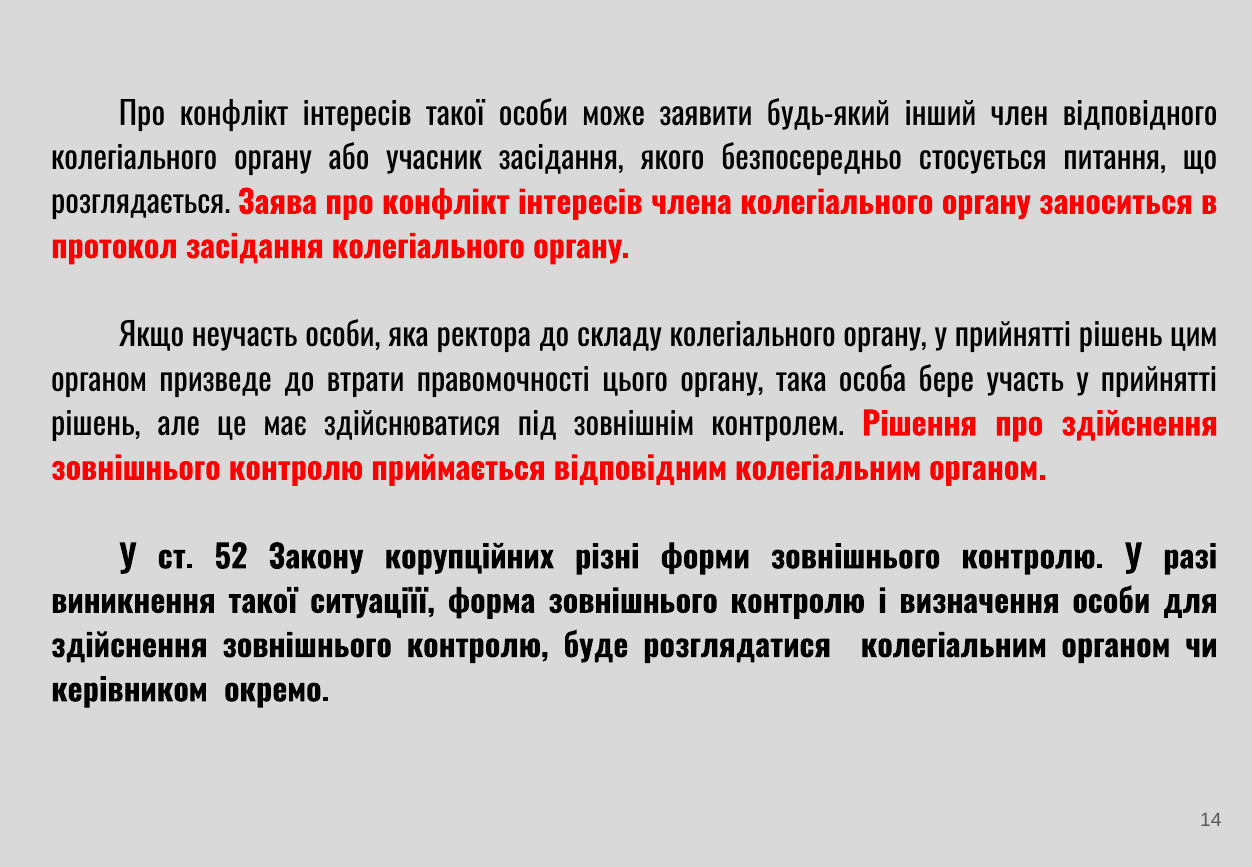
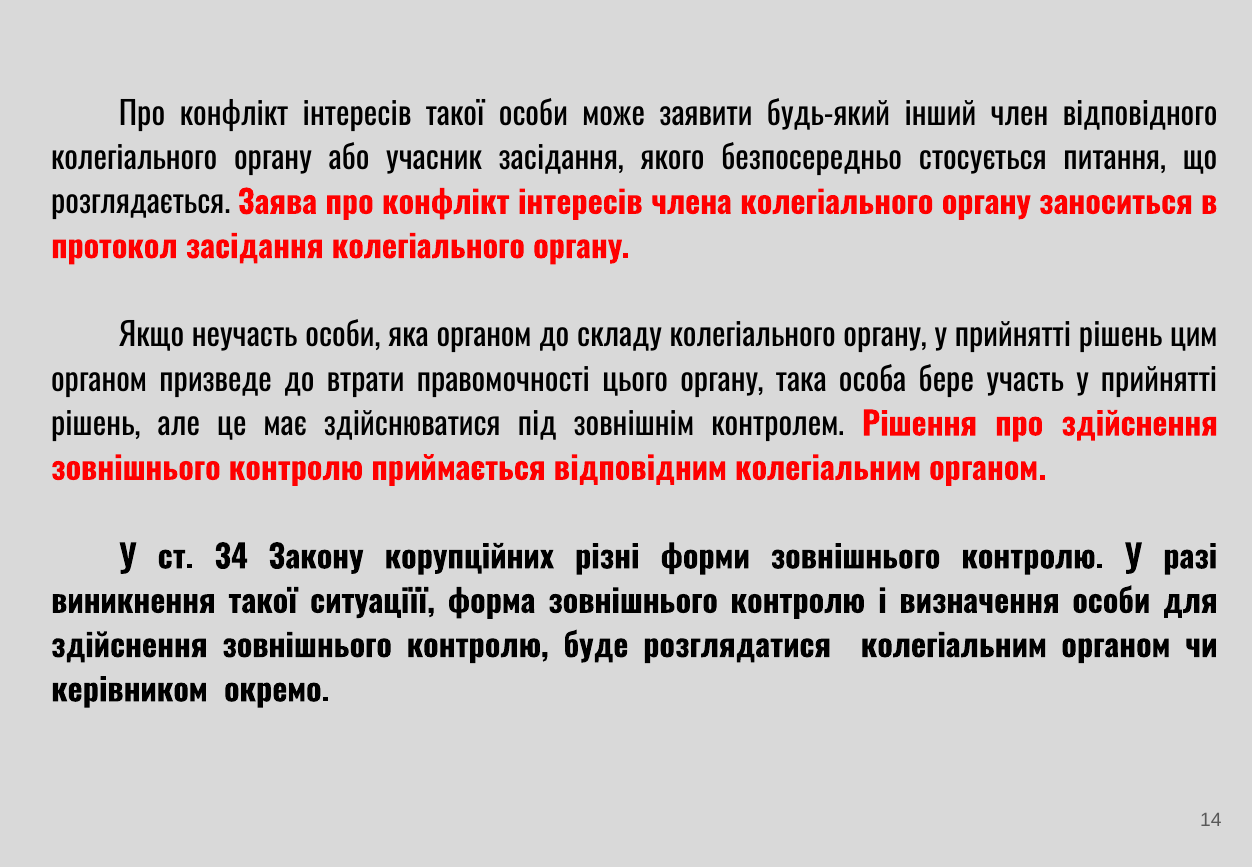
яка ректора: ректора -> органом
52: 52 -> 34
